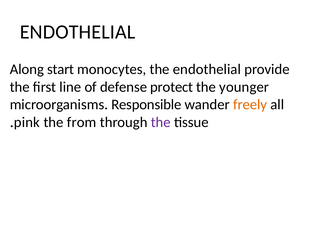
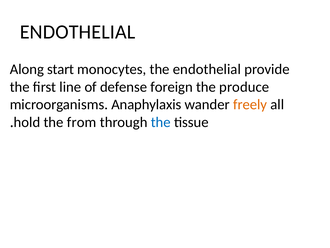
protect: protect -> foreign
younger: younger -> produce
Responsible: Responsible -> Anaphylaxis
pink: pink -> hold
the at (161, 122) colour: purple -> blue
